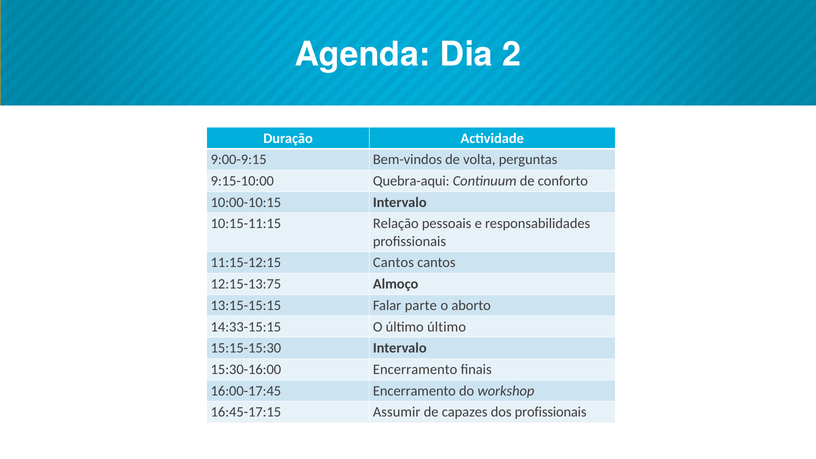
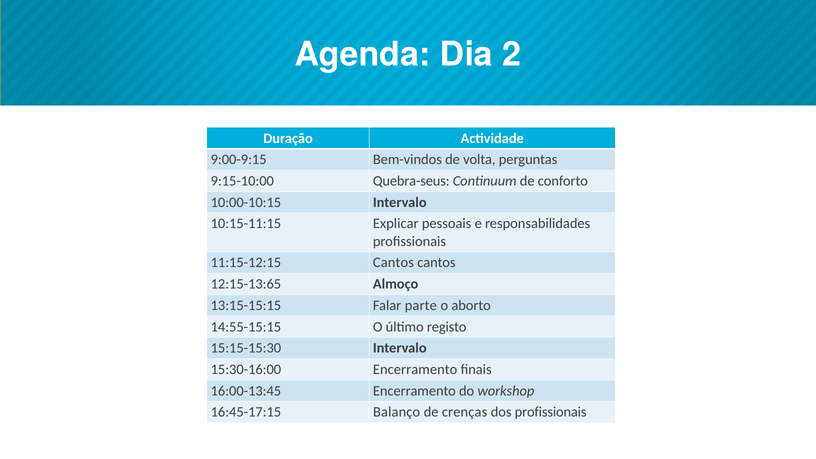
Quebra-aqui: Quebra-aqui -> Quebra-seus
Relação: Relação -> Explicar
12:15-13:75: 12:15-13:75 -> 12:15-13:65
14:33-15:15: 14:33-15:15 -> 14:55-15:15
último último: último -> registo
16:00-17:45: 16:00-17:45 -> 16:00-13:45
Assumir: Assumir -> Balanço
capazes: capazes -> crenças
